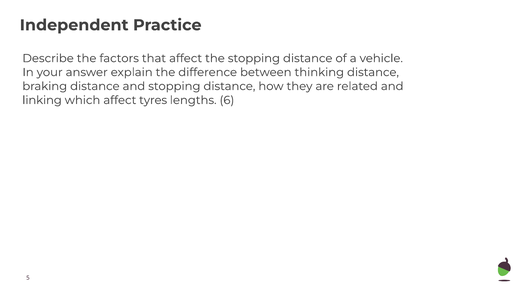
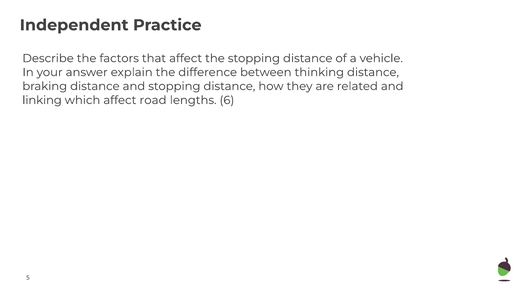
tyres: tyres -> road
